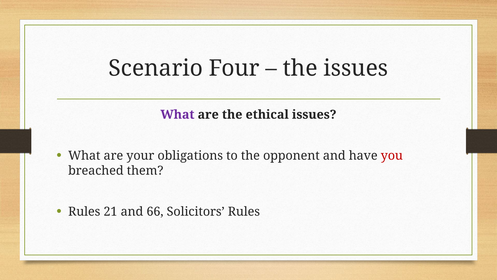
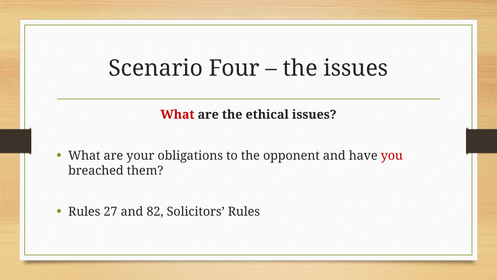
What at (177, 114) colour: purple -> red
21: 21 -> 27
66: 66 -> 82
